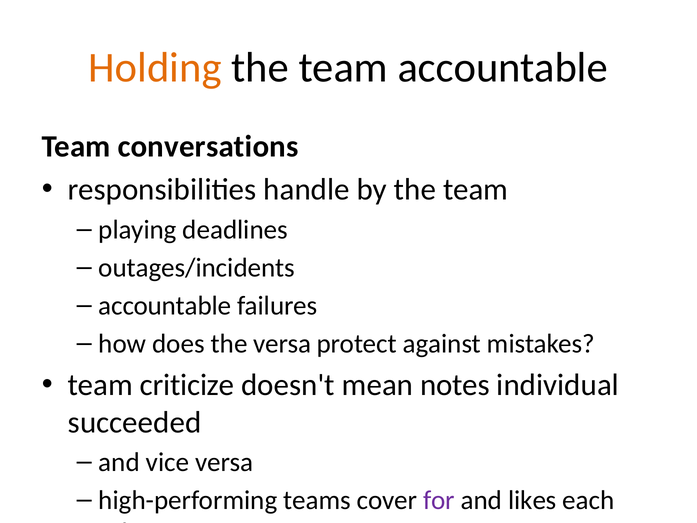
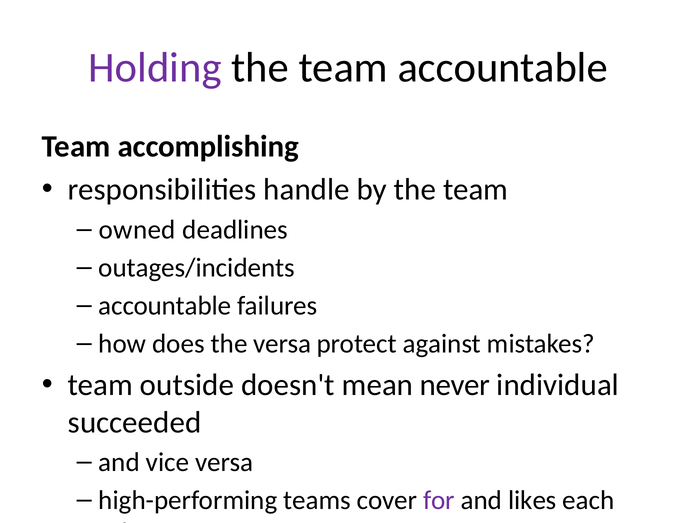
Holding colour: orange -> purple
conversations: conversations -> accomplishing
playing: playing -> owned
criticize: criticize -> outside
notes: notes -> never
